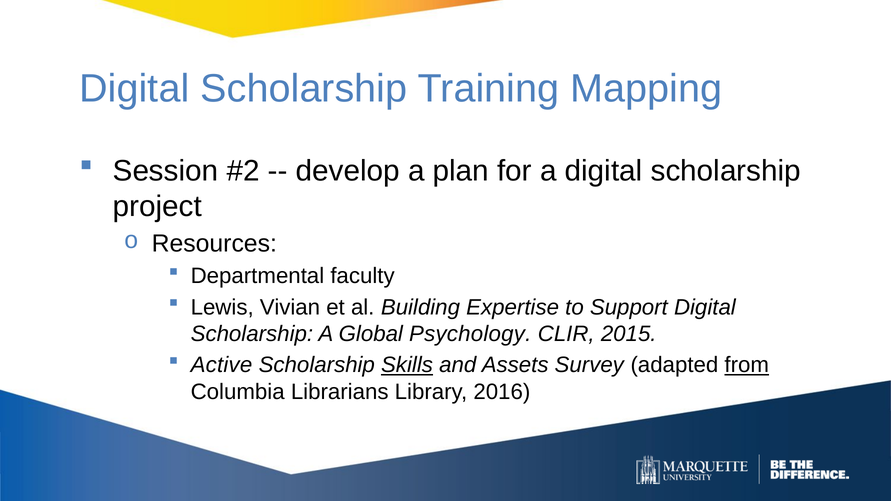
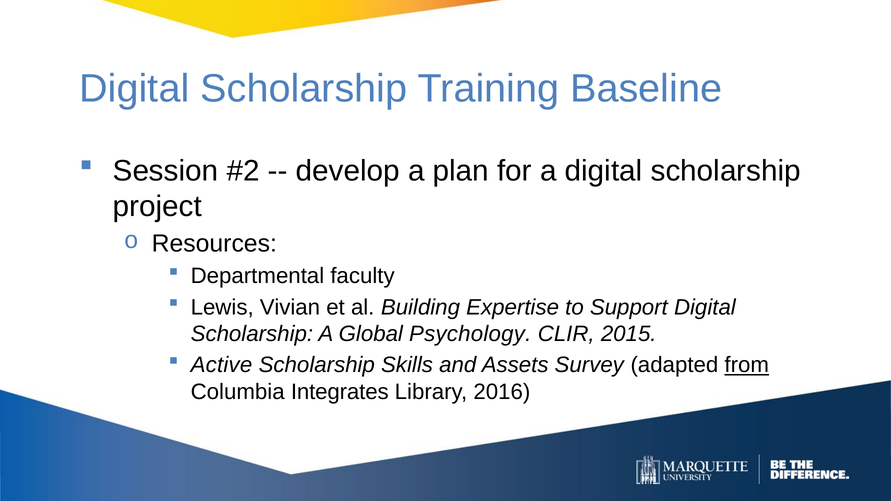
Mapping: Mapping -> Baseline
Skills underline: present -> none
Librarians: Librarians -> Integrates
